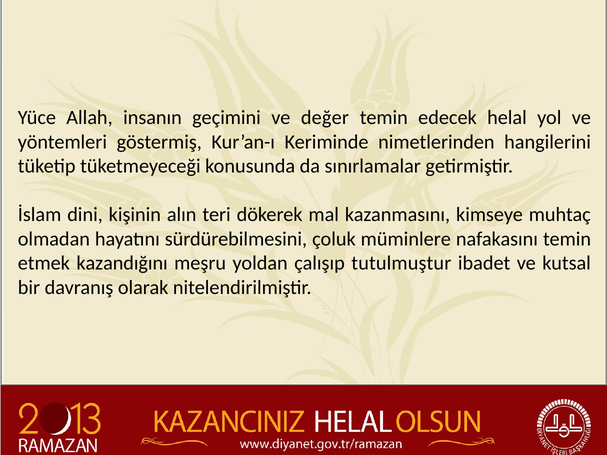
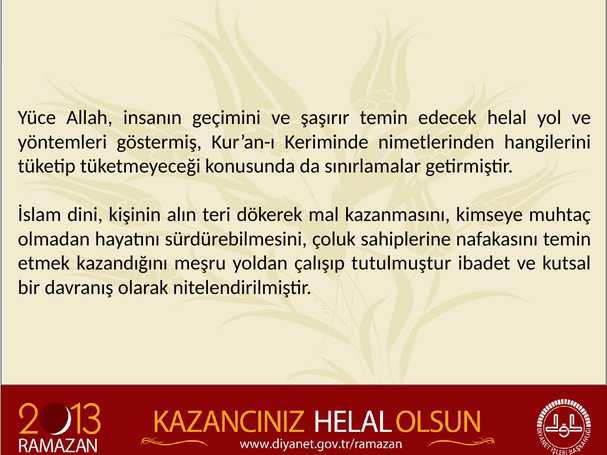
değer: değer -> şaşırır
müminlere: müminlere -> sahiplerine
